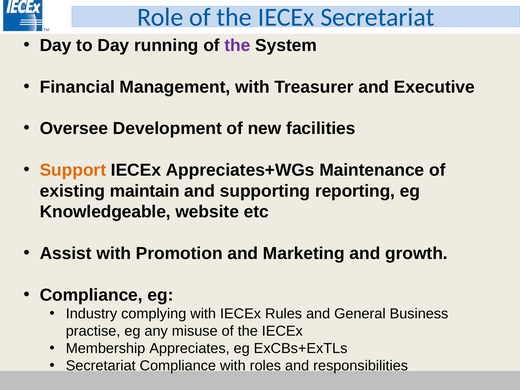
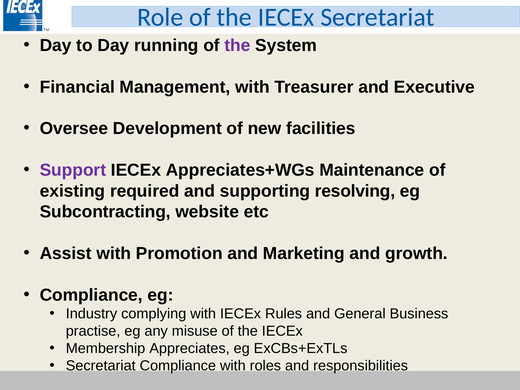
Support colour: orange -> purple
maintain: maintain -> required
reporting: reporting -> resolving
Knowledgeable: Knowledgeable -> Subcontracting
